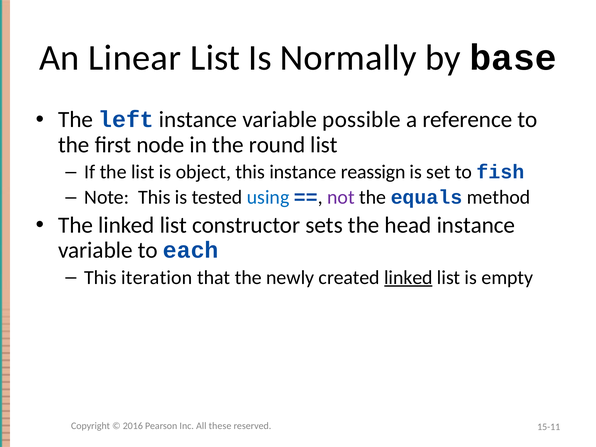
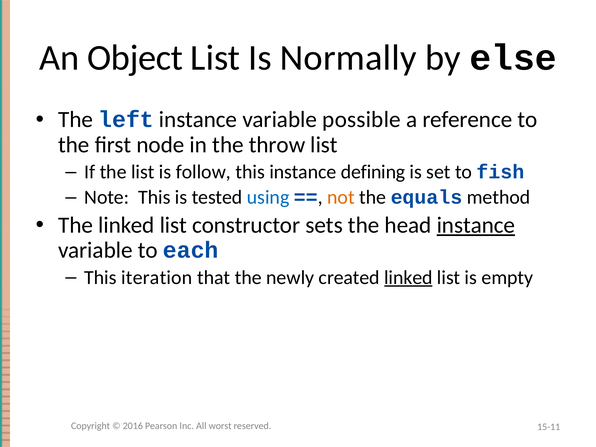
Linear: Linear -> Object
base: base -> else
round: round -> throw
object: object -> follow
reassign: reassign -> defining
not colour: purple -> orange
instance at (476, 225) underline: none -> present
these: these -> worst
